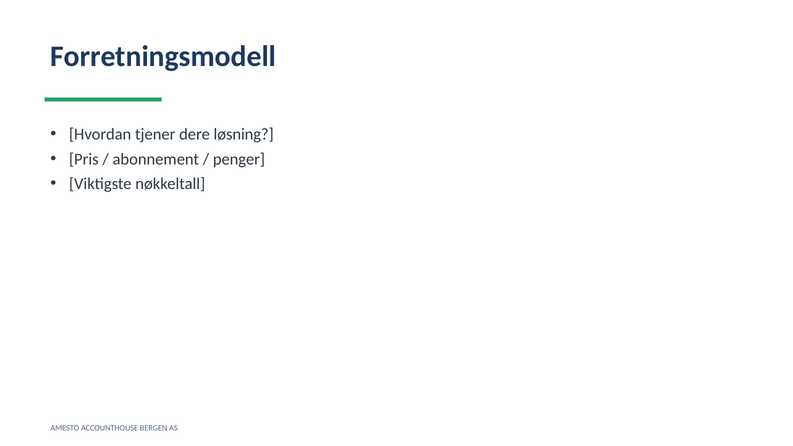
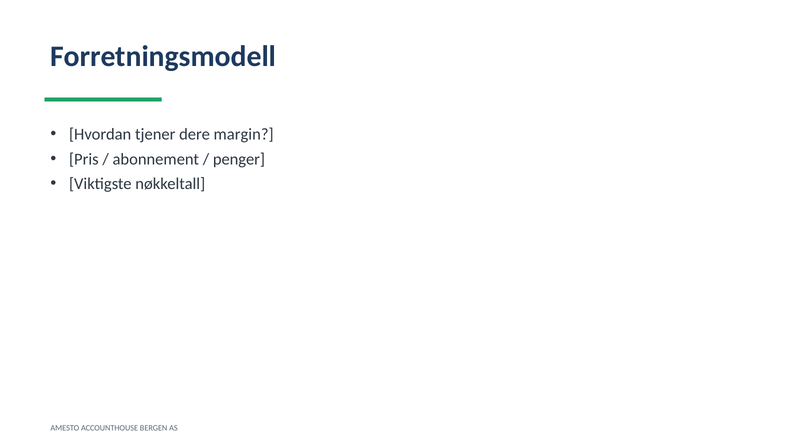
løsning: løsning -> margin
